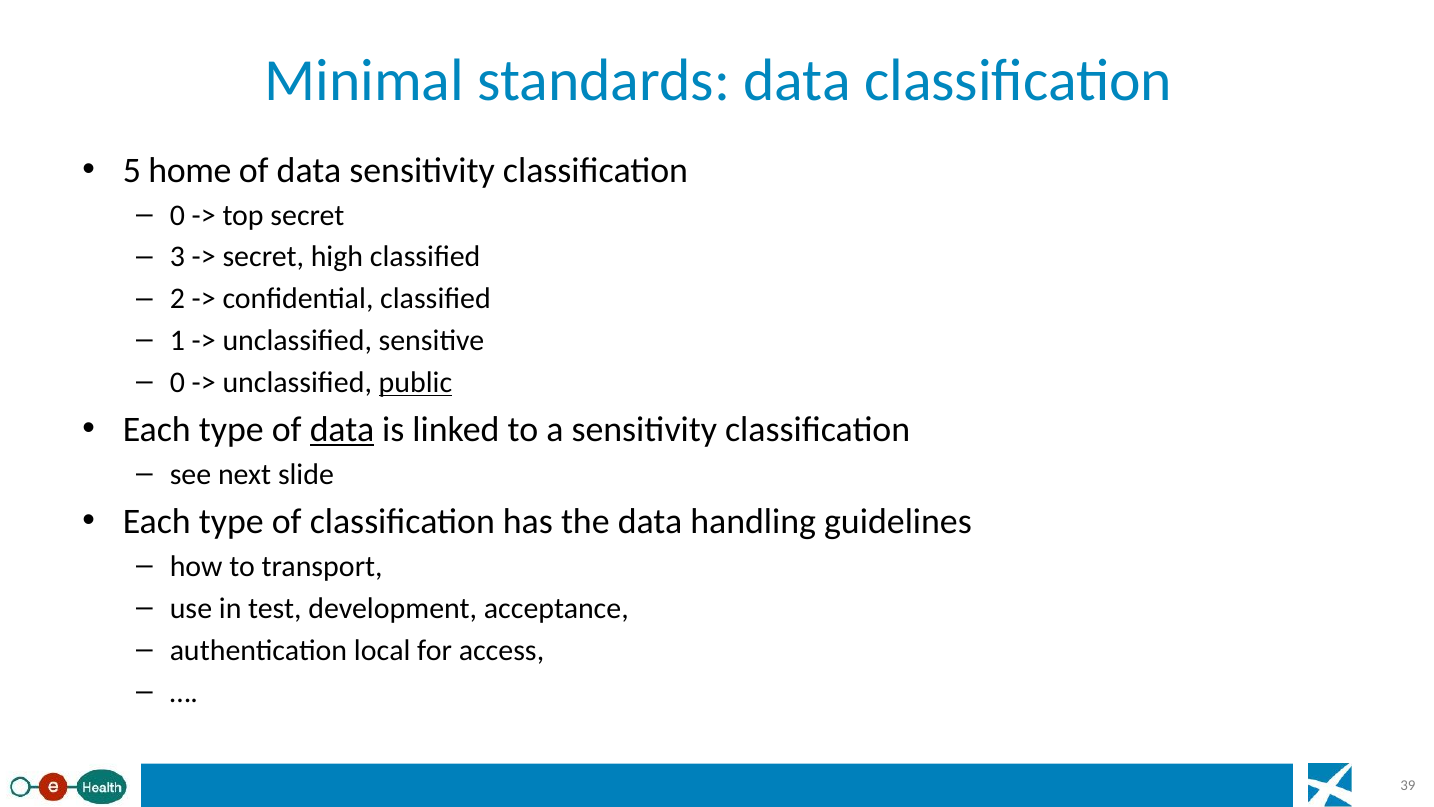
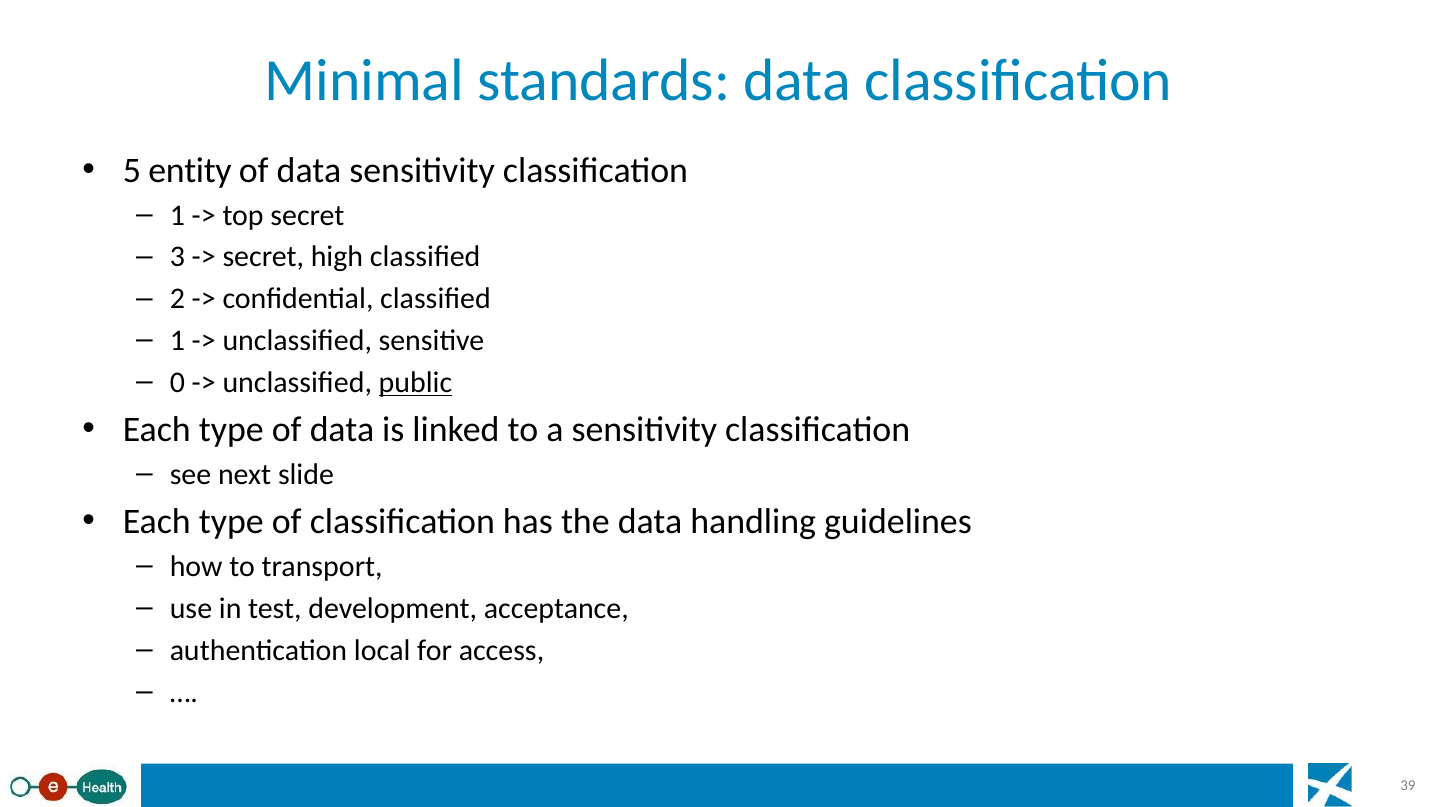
home: home -> entity
0 at (177, 215): 0 -> 1
data at (342, 429) underline: present -> none
